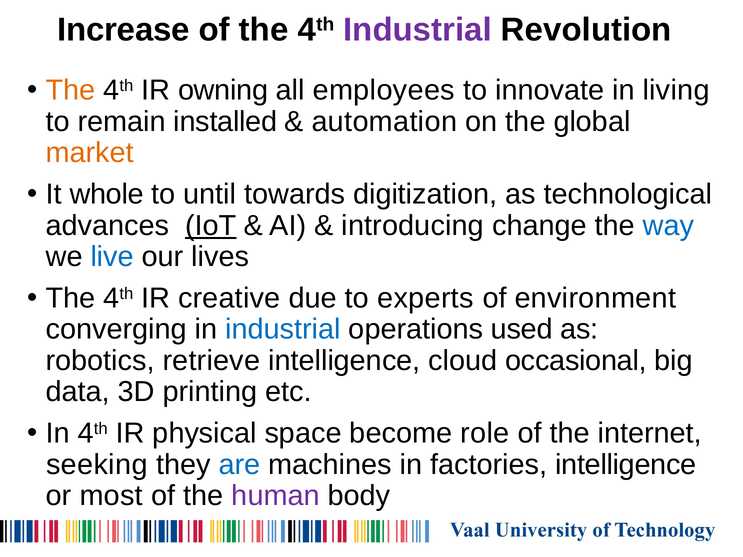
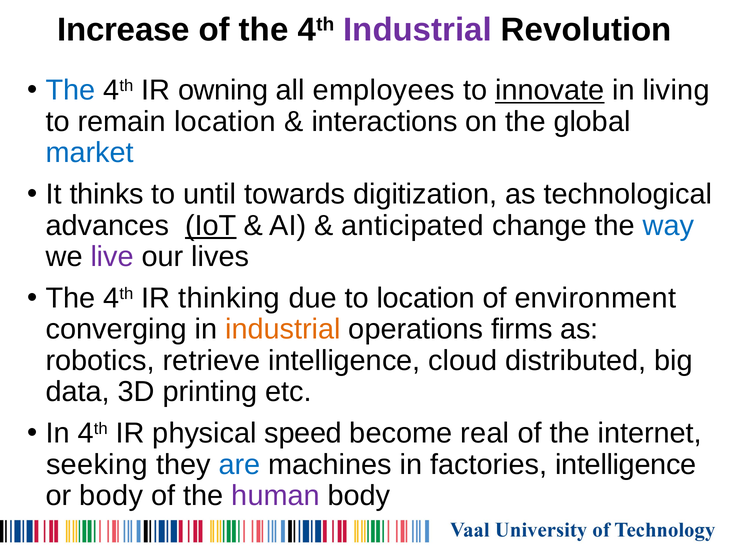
The at (71, 90) colour: orange -> blue
innovate underline: none -> present
remain installed: installed -> location
automation: automation -> interactions
market colour: orange -> blue
whole: whole -> thinks
introducing: introducing -> anticipated
live colour: blue -> purple
creative: creative -> thinking
to experts: experts -> location
industrial at (283, 330) colour: blue -> orange
used: used -> firms
occasional: occasional -> distributed
space: space -> speed
role: role -> real
or most: most -> body
